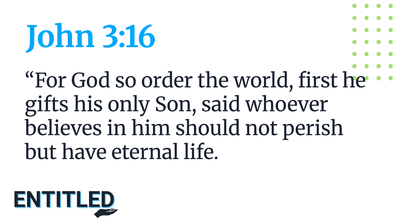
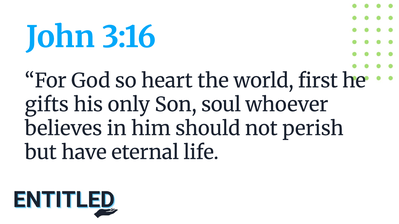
order: order -> heart
said: said -> soul
